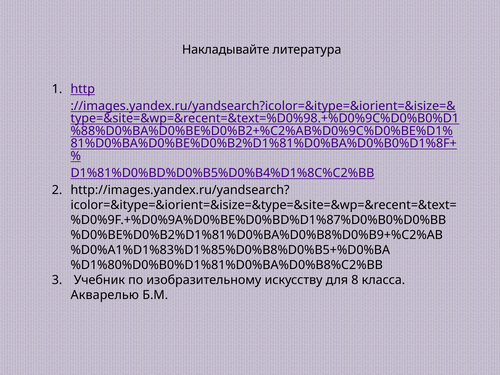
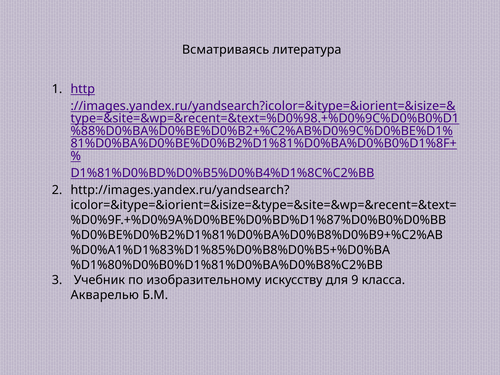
Накладывайте: Накладывайте -> Всматриваясь
8: 8 -> 9
